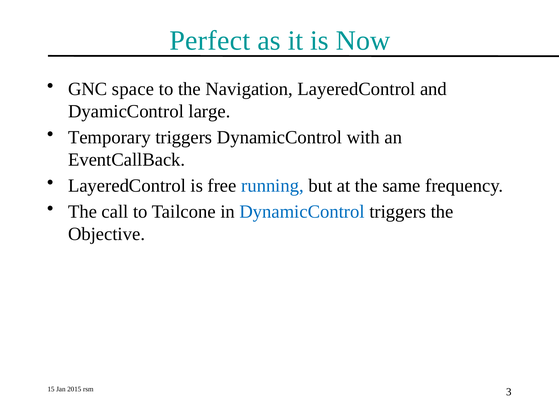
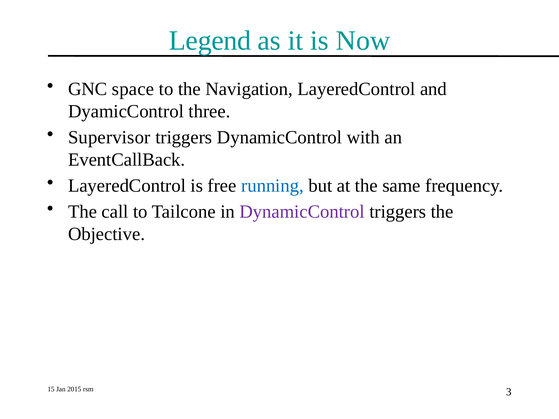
Perfect: Perfect -> Legend
large: large -> three
Temporary: Temporary -> Supervisor
DynamicControl at (302, 212) colour: blue -> purple
